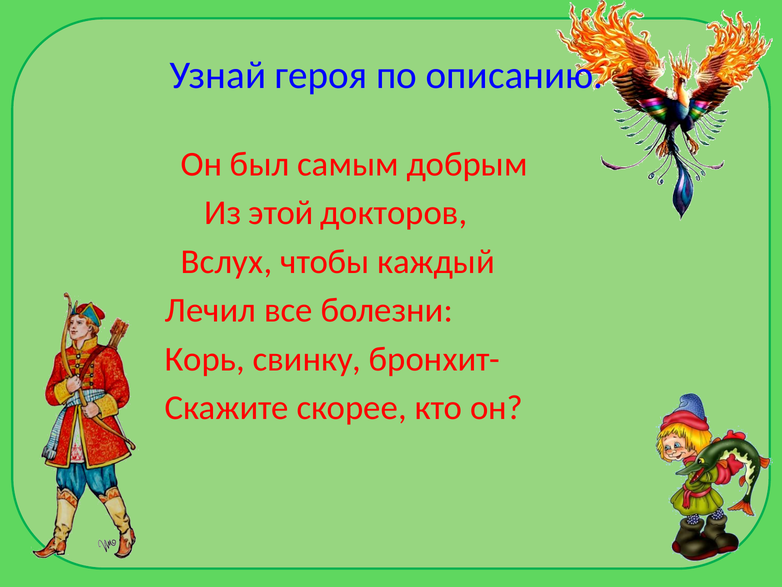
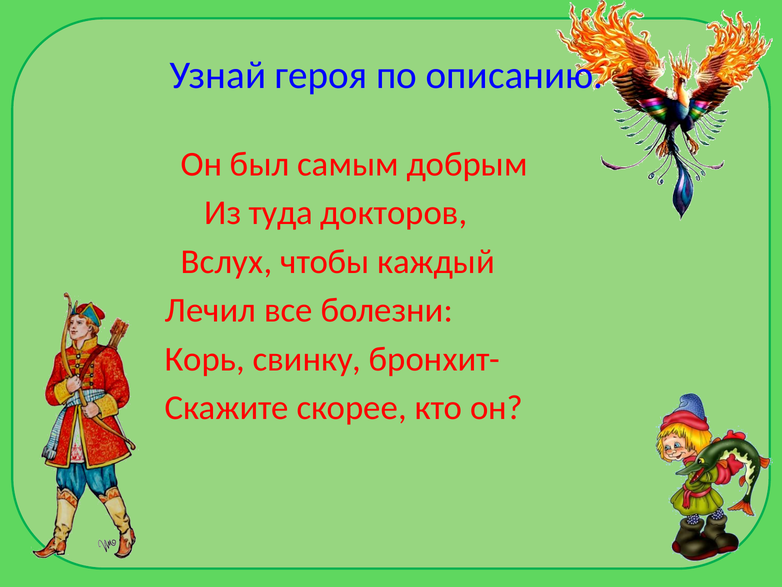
этой: этой -> туда
